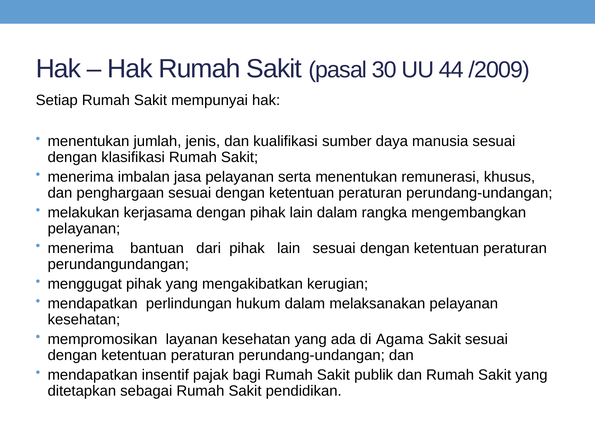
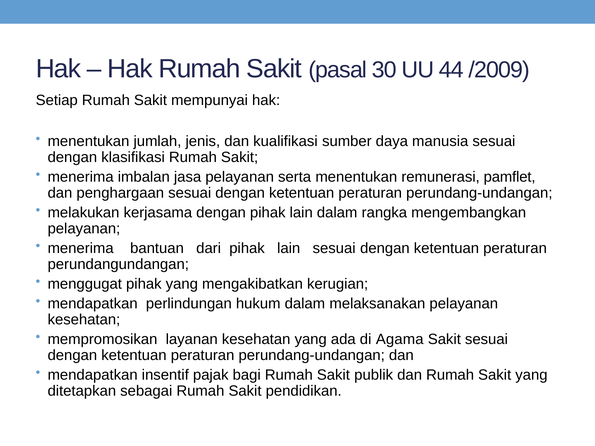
khusus: khusus -> pamflet
